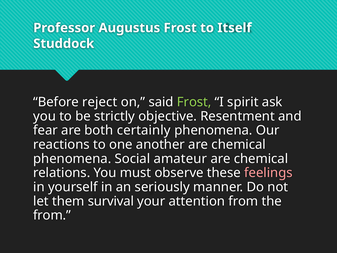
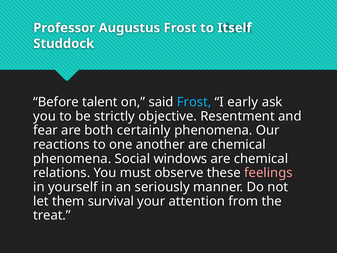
reject: reject -> talent
Frost at (194, 102) colour: light green -> light blue
spirit: spirit -> early
amateur: amateur -> windows
from at (52, 215): from -> treat
